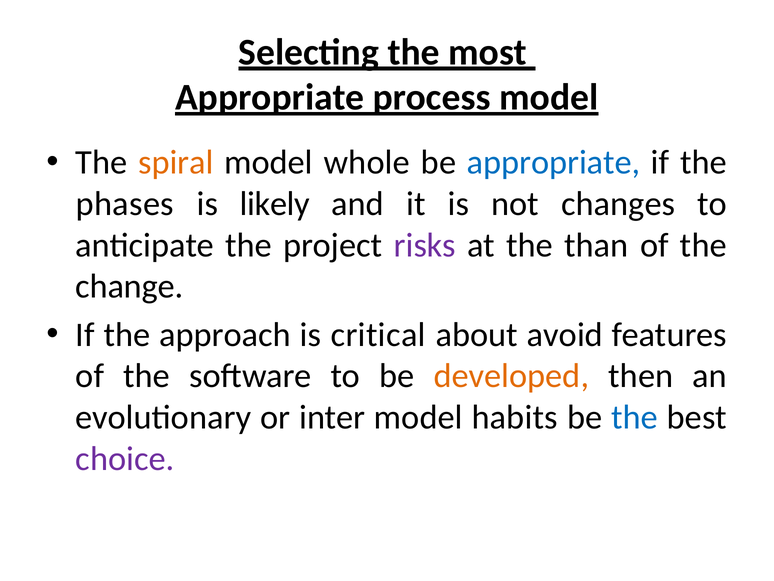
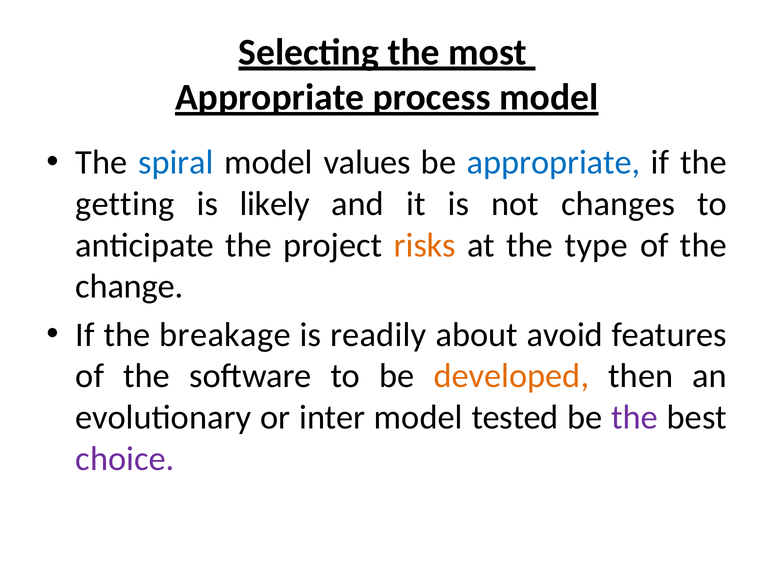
spiral colour: orange -> blue
whole: whole -> values
phases: phases -> getting
risks colour: purple -> orange
than: than -> type
approach: approach -> breakage
critical: critical -> readily
habits: habits -> tested
the at (635, 417) colour: blue -> purple
